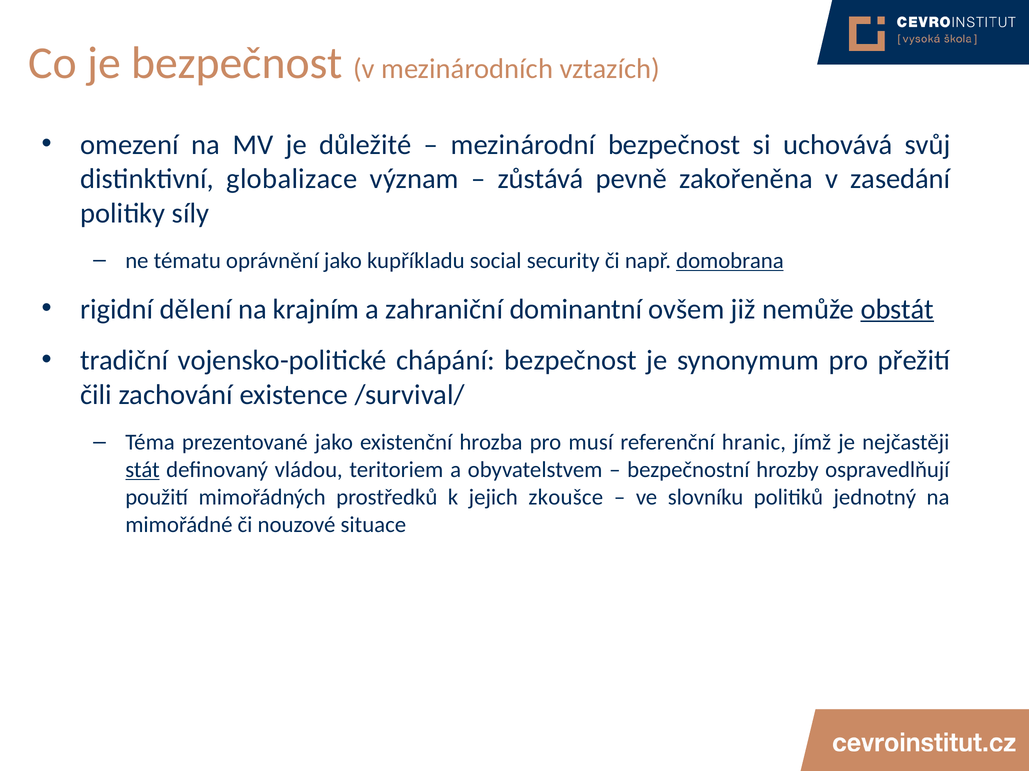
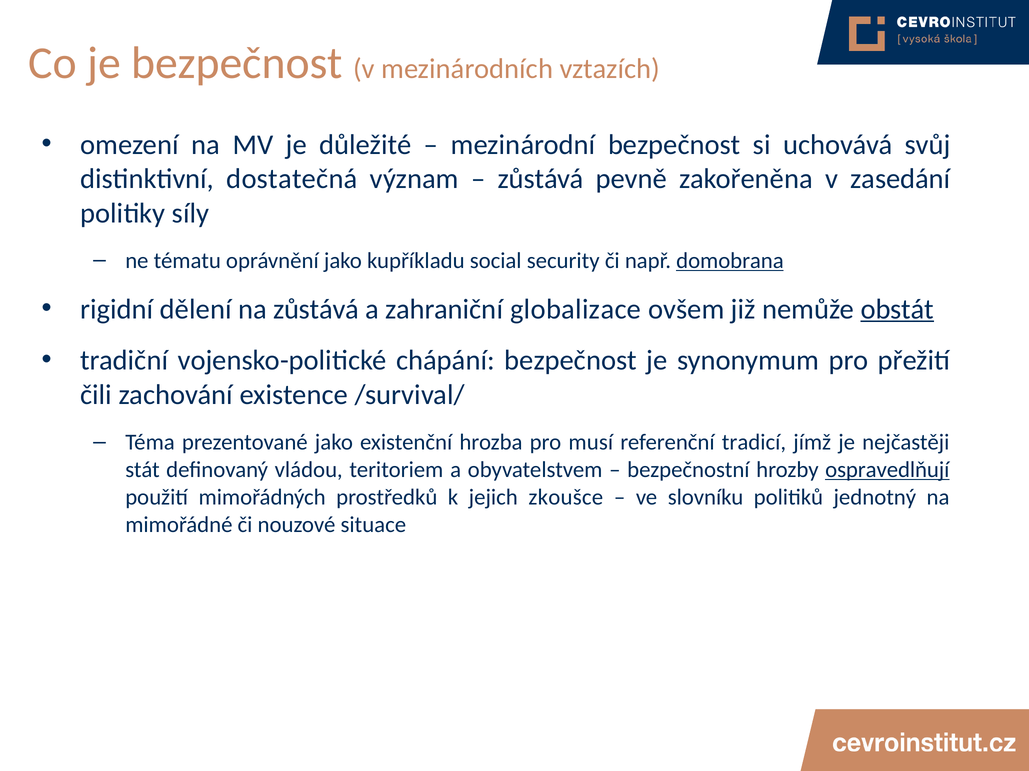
globalizace: globalizace -> dostatečná
na krajním: krajním -> zůstává
dominantní: dominantní -> globalizace
hranic: hranic -> tradicí
stát underline: present -> none
ospravedlňují underline: none -> present
